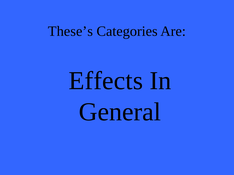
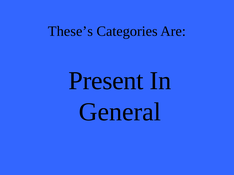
Effects: Effects -> Present
